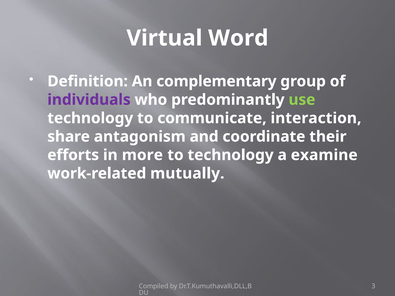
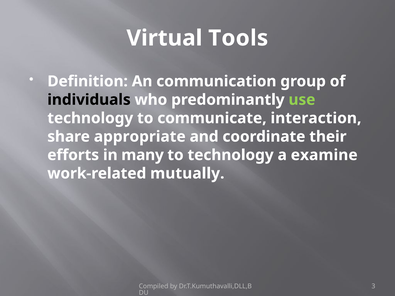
Word: Word -> Tools
complementary: complementary -> communication
individuals colour: purple -> black
antagonism: antagonism -> appropriate
more: more -> many
